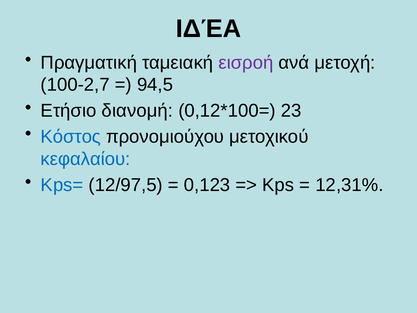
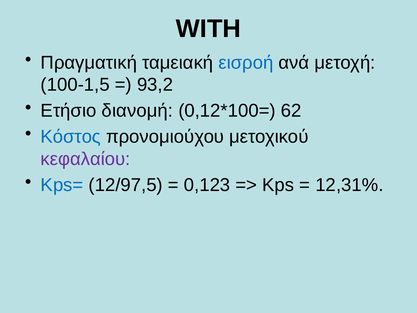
ΙΔΈΑ: ΙΔΈΑ -> WITH
εισροή colour: purple -> blue
100-2,7: 100-2,7 -> 100-1,5
94,5: 94,5 -> 93,2
23: 23 -> 62
κεφαλαίου colour: blue -> purple
